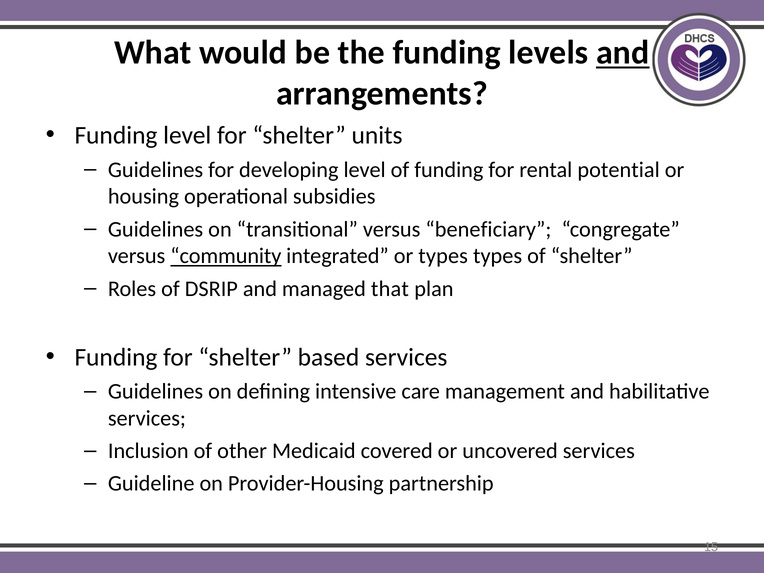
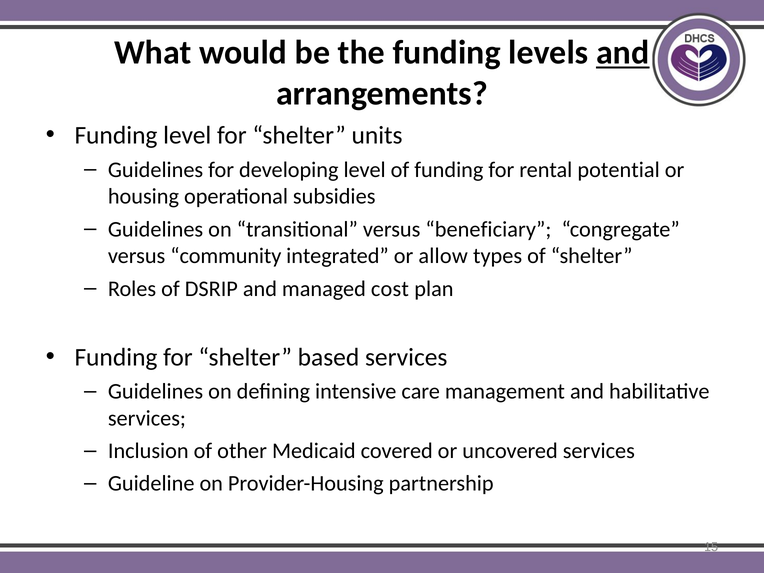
community underline: present -> none
or types: types -> allow
that: that -> cost
